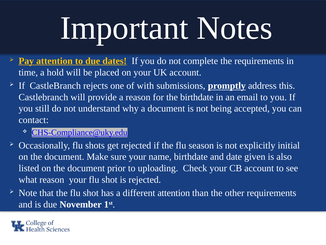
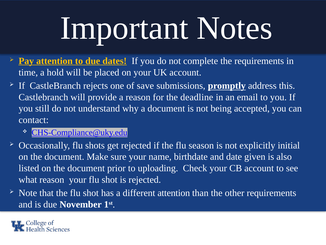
with: with -> save
the birthdate: birthdate -> deadline
